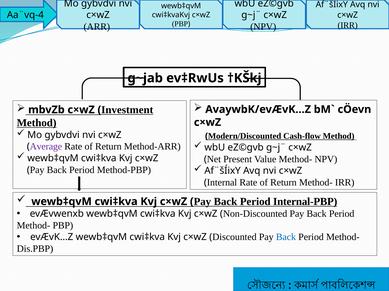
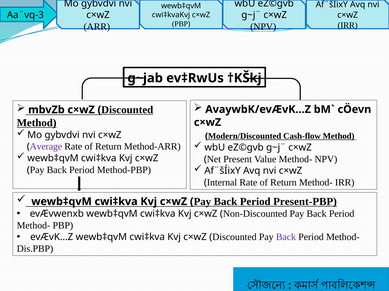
Aa¨vq-4: Aa¨vq-4 -> Aa¨vq-3
Investment at (127, 110): Investment -> Discounted
Internal-PBP: Internal-PBP -> Present-PBP
Back at (286, 238) colour: blue -> purple
